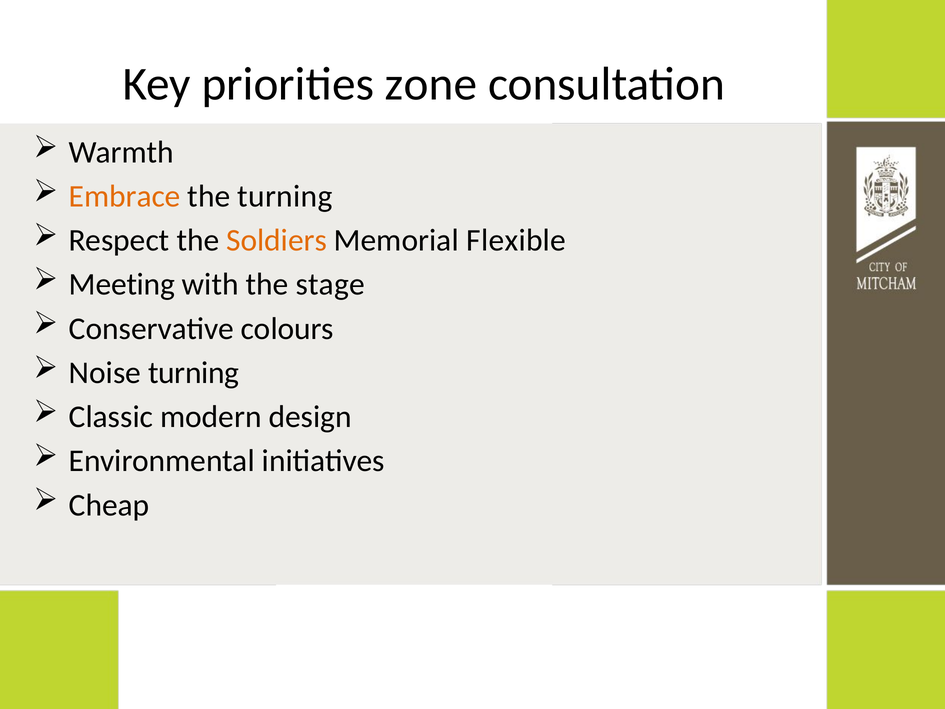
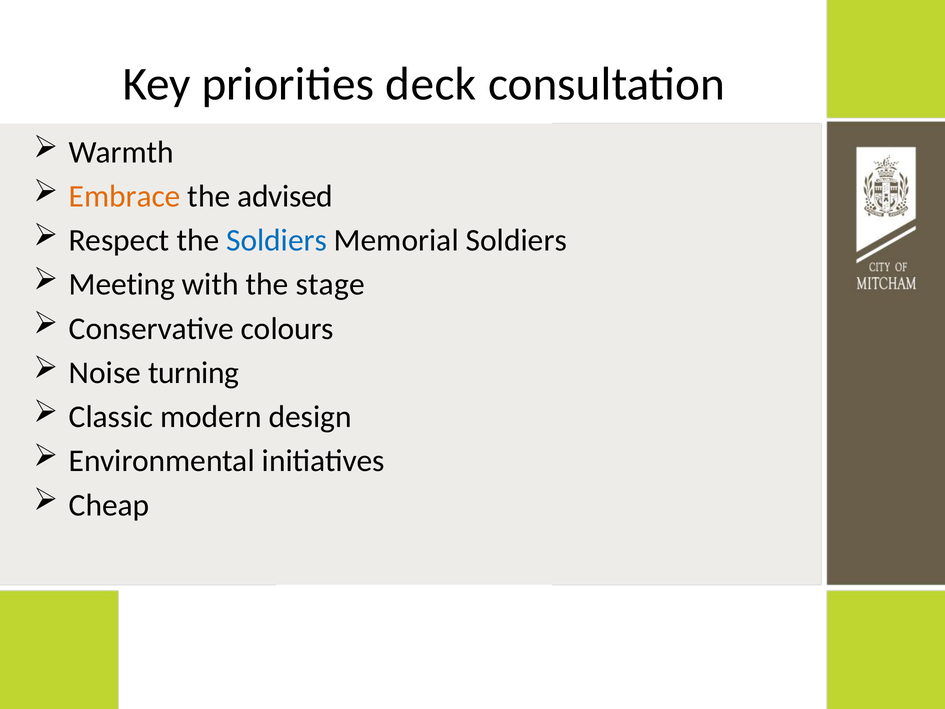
zone: zone -> deck
the turning: turning -> advised
Soldiers at (277, 240) colour: orange -> blue
Memorial Flexible: Flexible -> Soldiers
